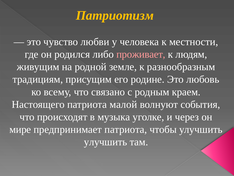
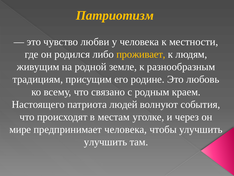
проживает colour: pink -> yellow
малой: малой -> людей
музыка: музыка -> местам
предпринимает патриота: патриота -> человека
